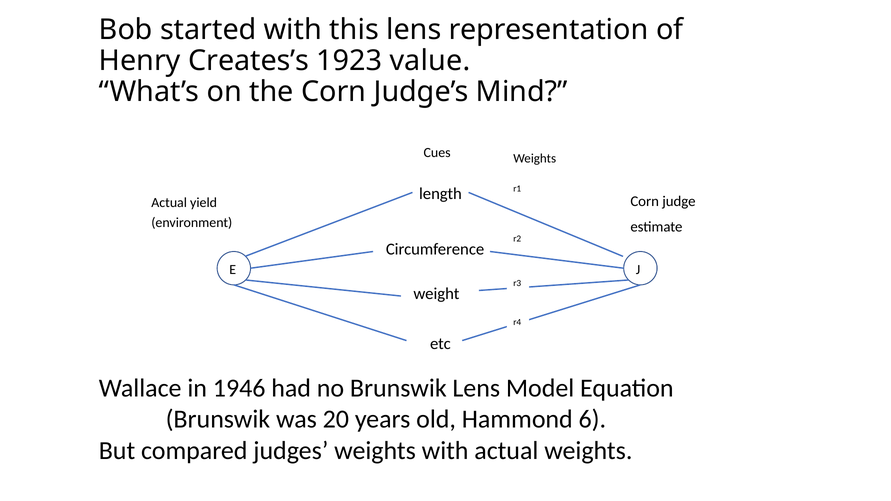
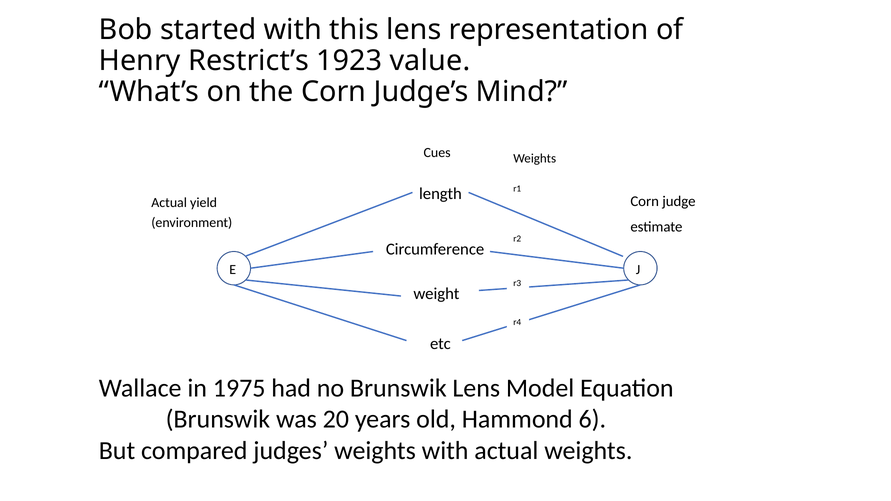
Creates’s: Creates’s -> Restrict’s
1946: 1946 -> 1975
